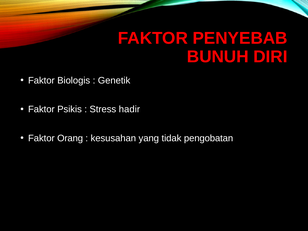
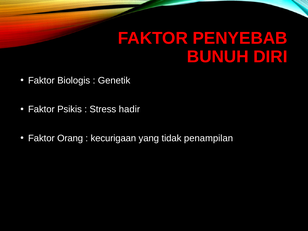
kesusahan: kesusahan -> kecurigaan
pengobatan: pengobatan -> penampilan
